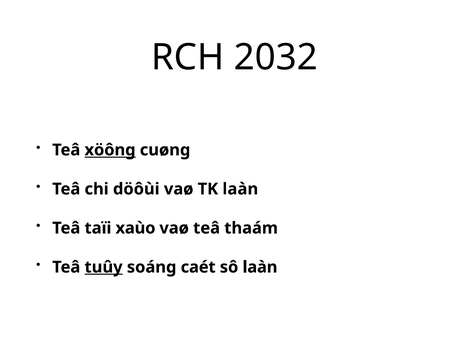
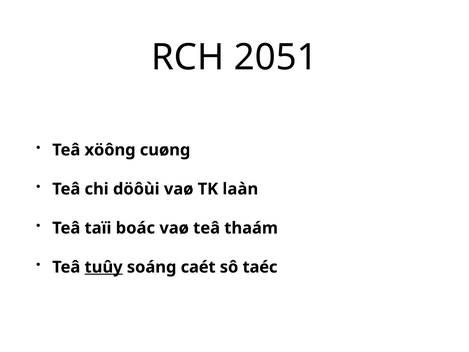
2032: 2032 -> 2051
xöông underline: present -> none
xaùo: xaùo -> boác
sô laàn: laàn -> taéc
